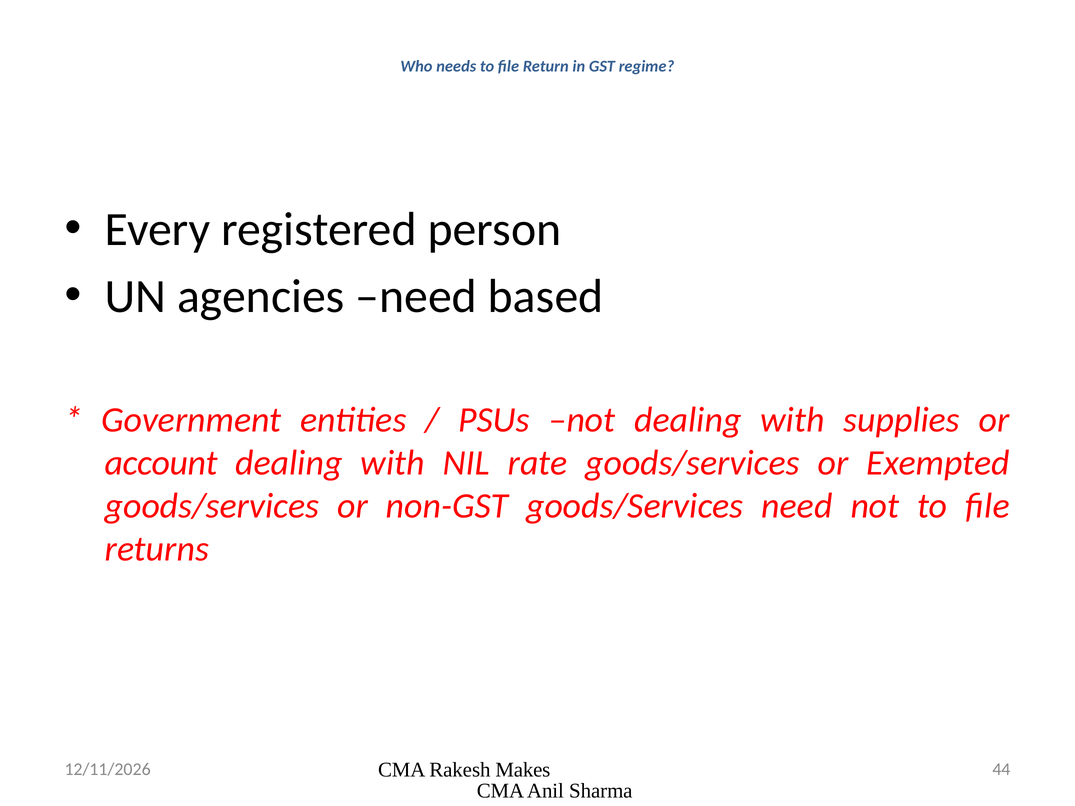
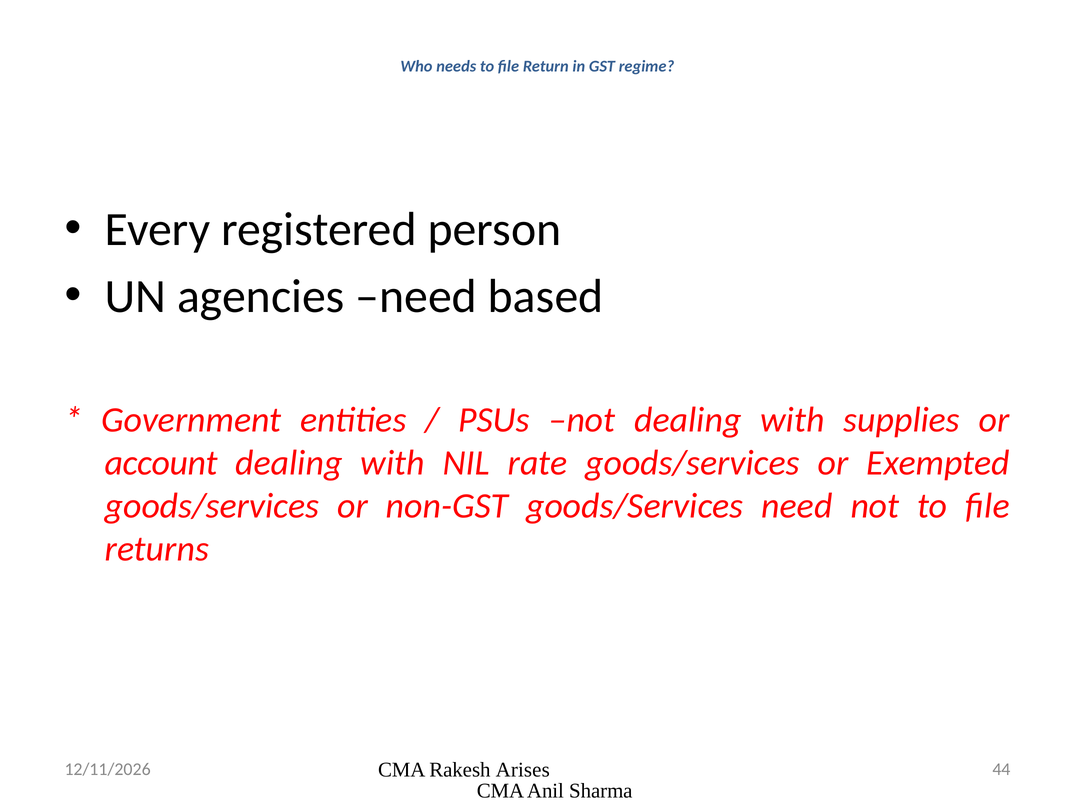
Makes: Makes -> Arises
